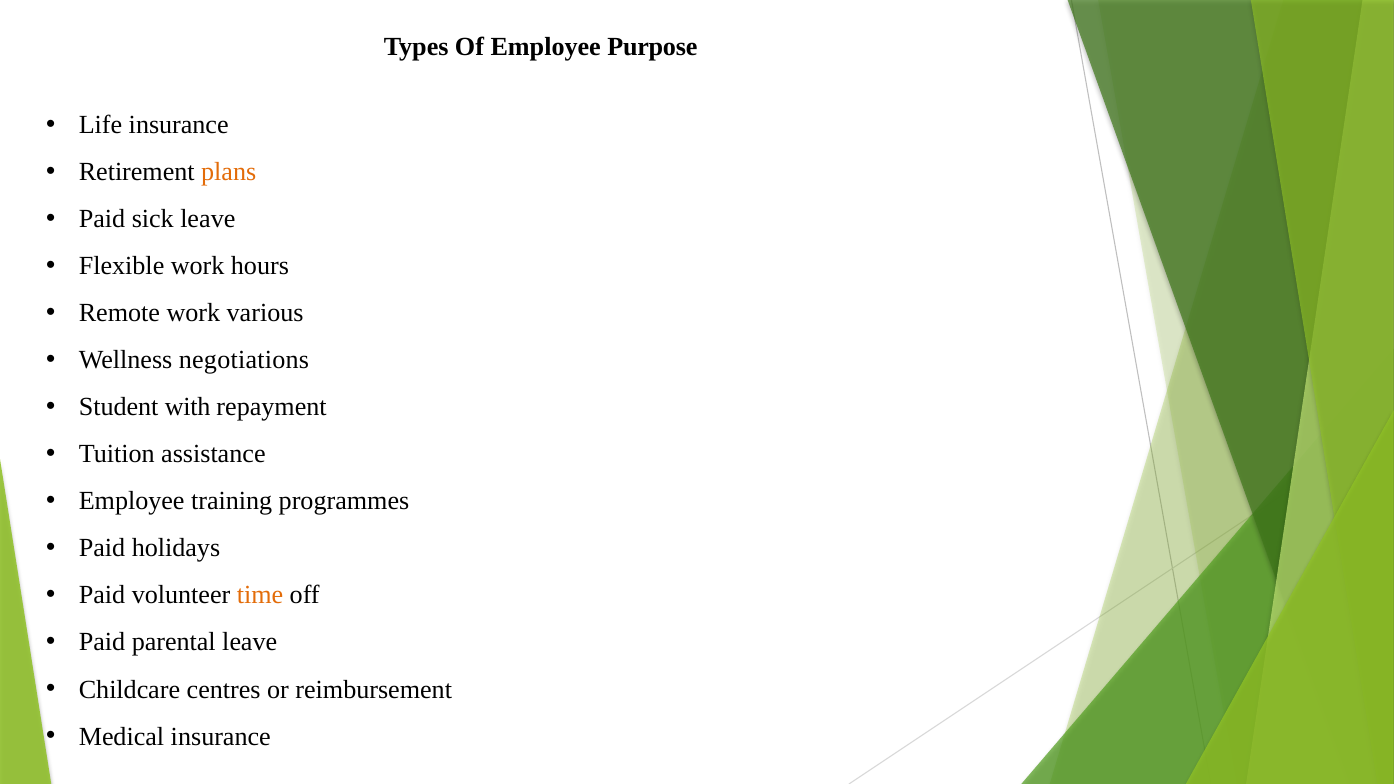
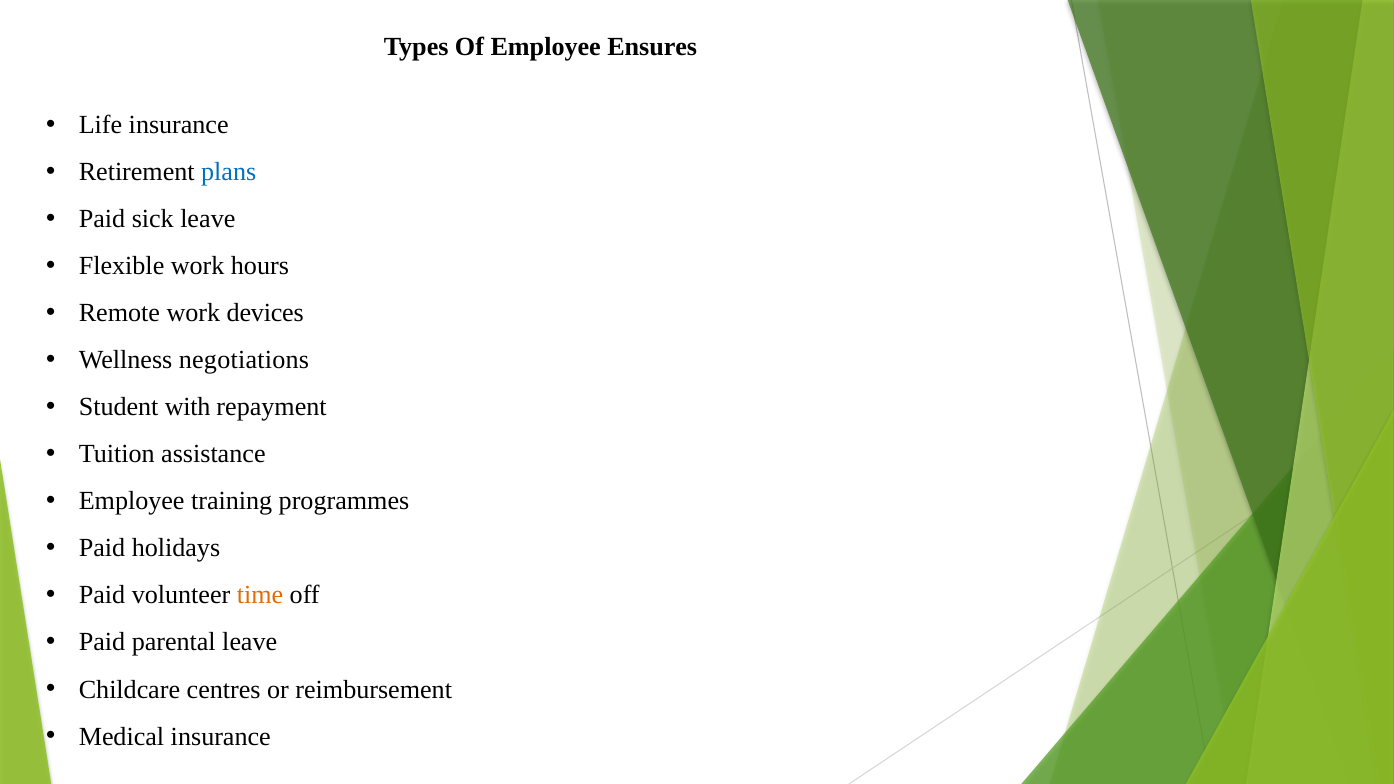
Purpose: Purpose -> Ensures
plans colour: orange -> blue
various: various -> devices
